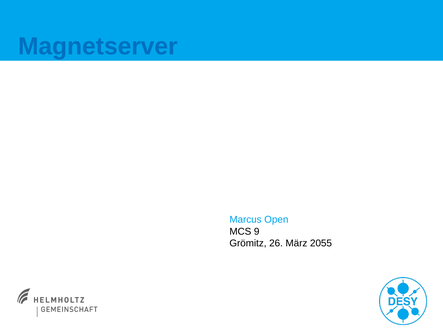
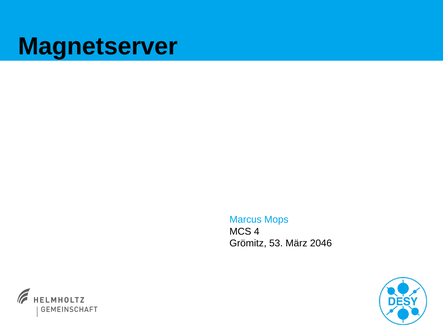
Magnetserver colour: blue -> black
Open: Open -> Mops
9: 9 -> 4
26: 26 -> 53
2055: 2055 -> 2046
